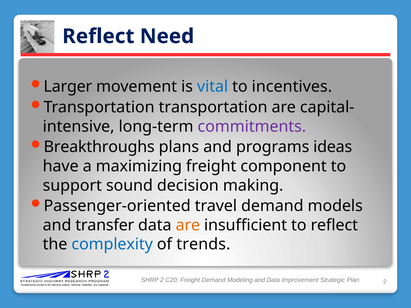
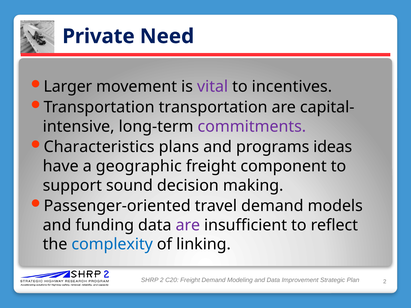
Reflect at (98, 36): Reflect -> Private
vital colour: blue -> purple
Breakthroughs: Breakthroughs -> Characteristics
maximizing: maximizing -> geographic
transfer: transfer -> funding
are at (188, 225) colour: orange -> purple
trends: trends -> linking
